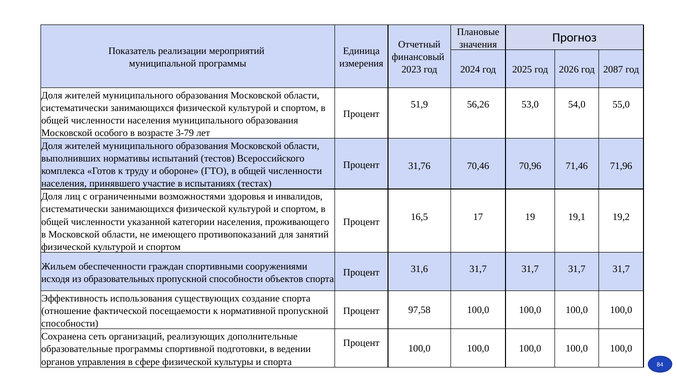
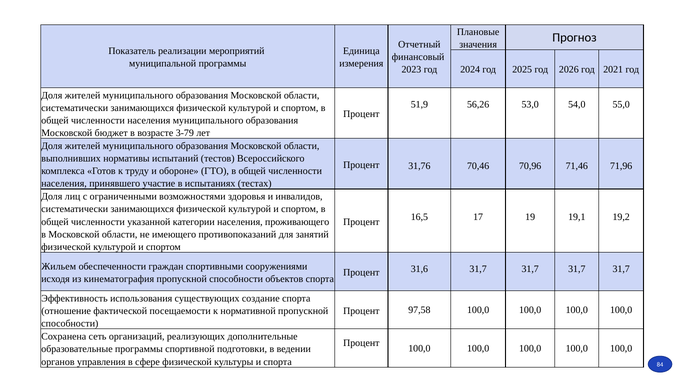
2087: 2087 -> 2021
особого: особого -> бюджет
образовательных: образовательных -> кинематография
